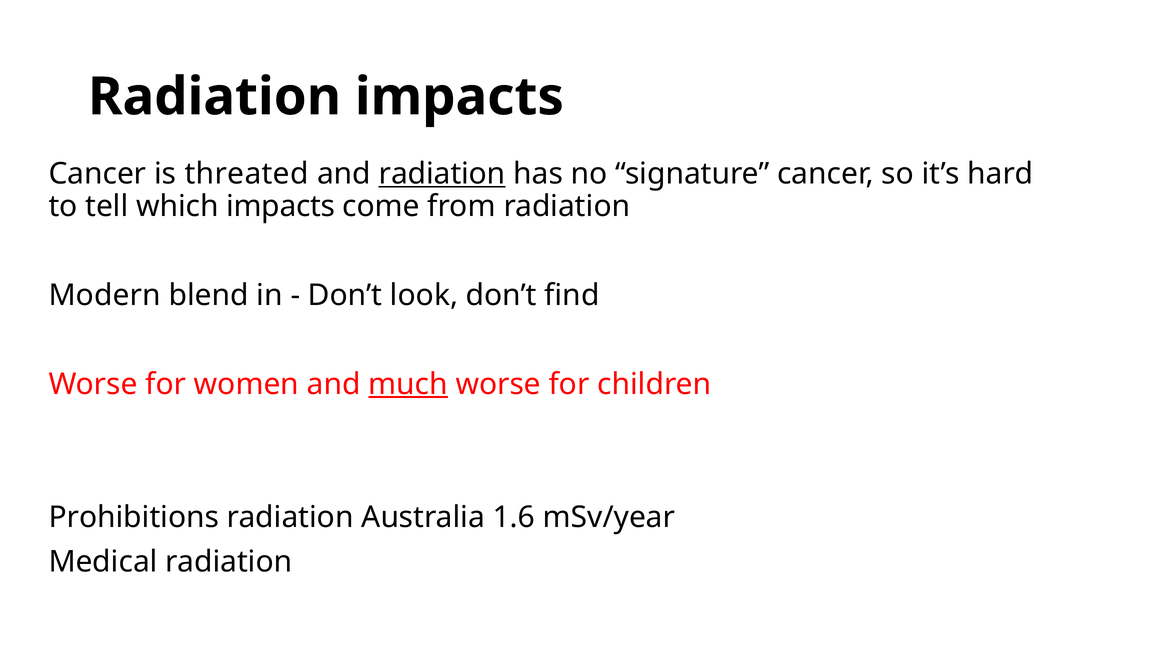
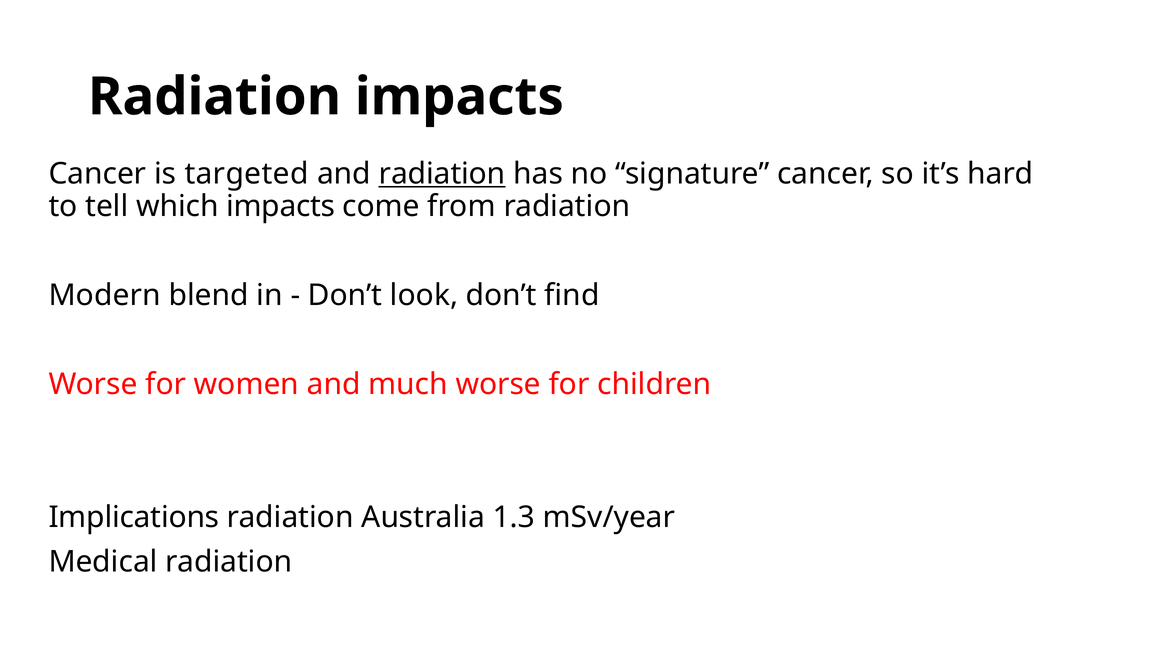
threated: threated -> targeted
much underline: present -> none
Prohibitions: Prohibitions -> Implications
1.6: 1.6 -> 1.3
